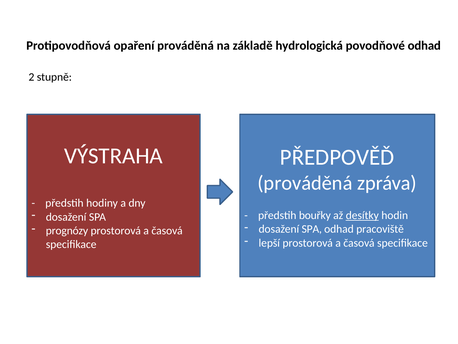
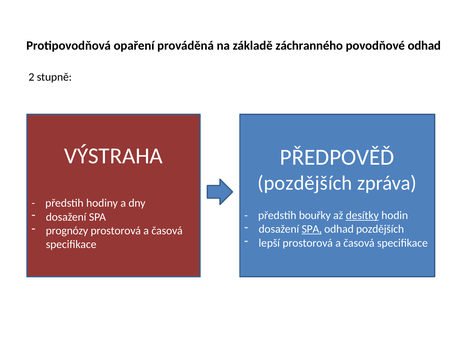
hydrologická: hydrologická -> záchranného
prováděná at (305, 183): prováděná -> pozdějších
SPA at (312, 229) underline: none -> present
odhad pracoviště: pracoviště -> pozdějších
